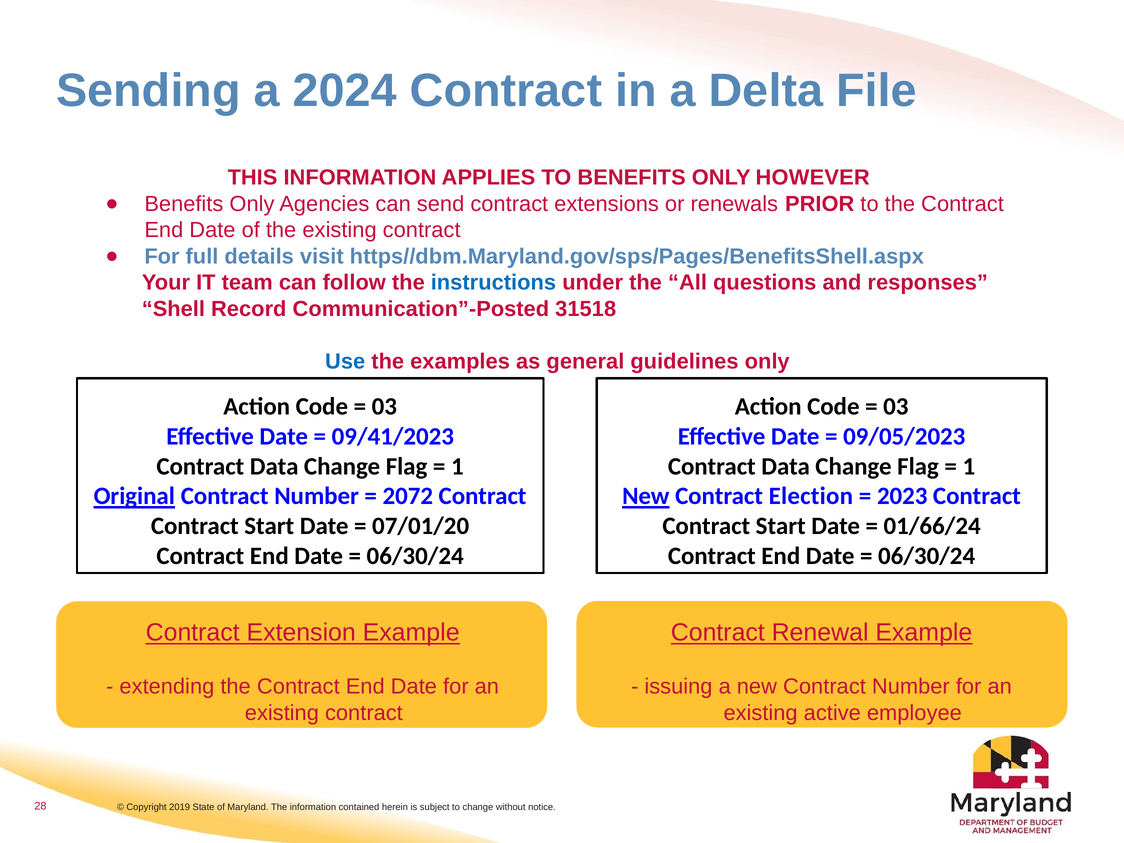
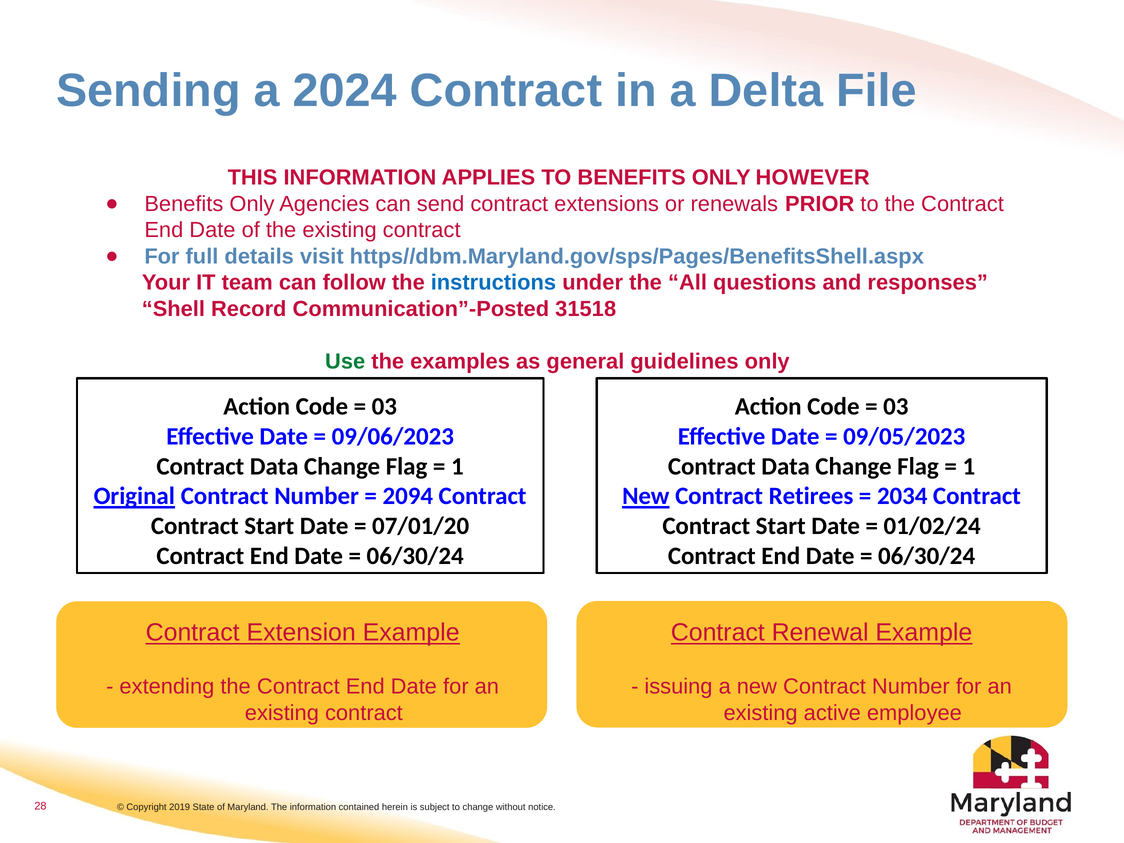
Use colour: blue -> green
09/41/2023: 09/41/2023 -> 09/06/2023
2072: 2072 -> 2094
Election: Election -> Retirees
2023: 2023 -> 2034
01/66/24: 01/66/24 -> 01/02/24
